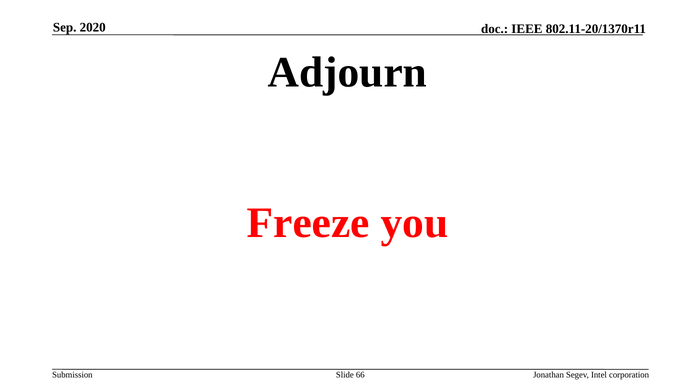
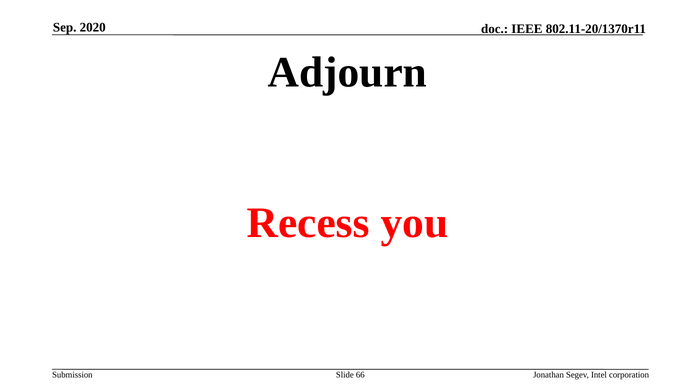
Freeze: Freeze -> Recess
